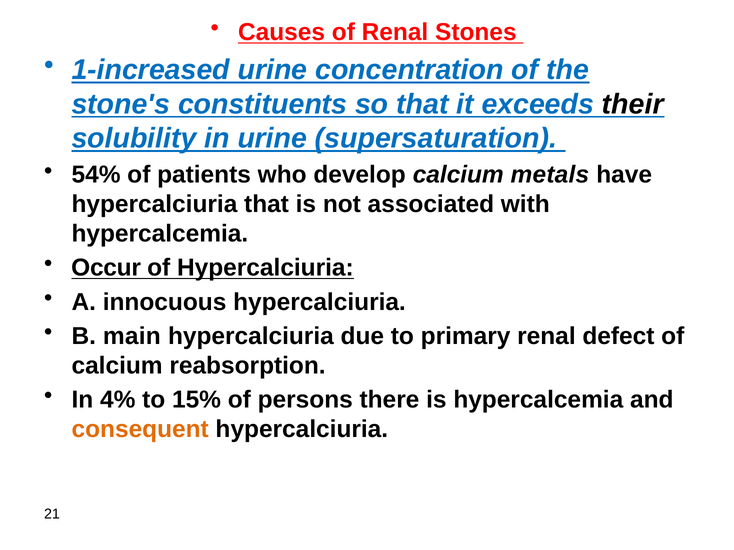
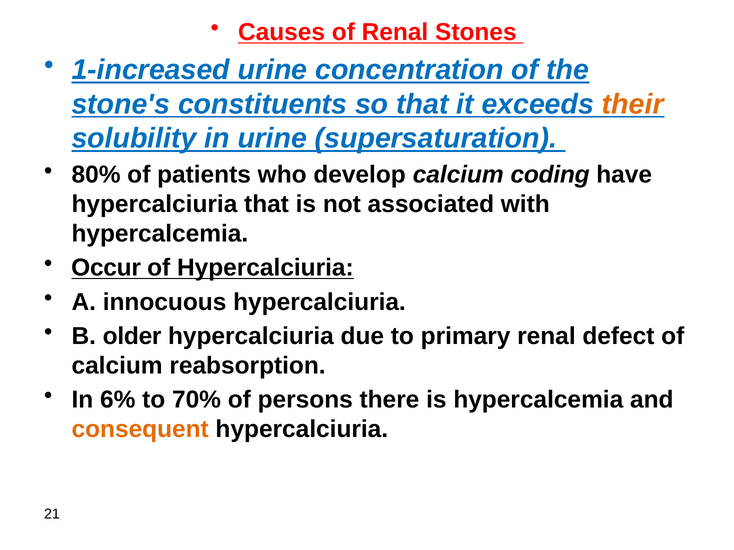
their colour: black -> orange
54%: 54% -> 80%
metals: metals -> coding
main: main -> older
4%: 4% -> 6%
15%: 15% -> 70%
